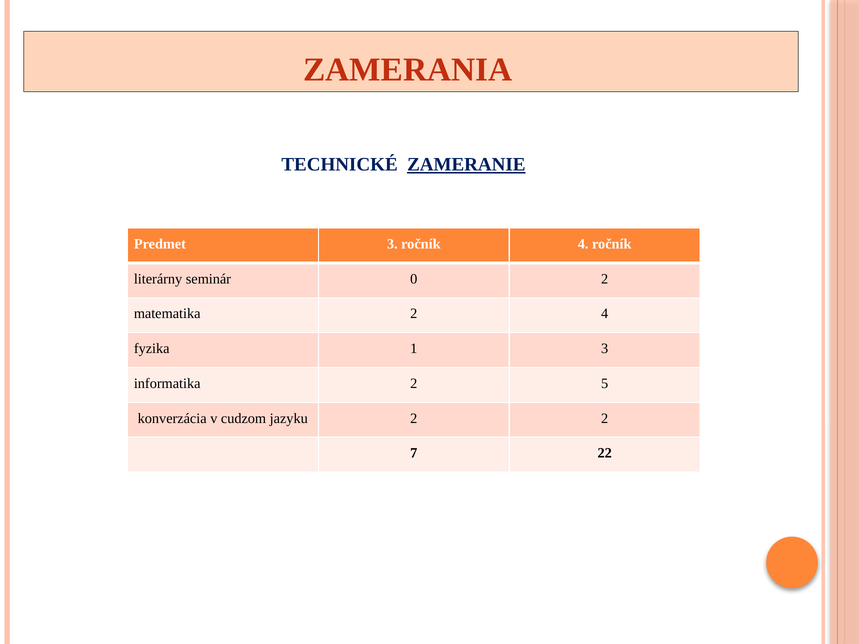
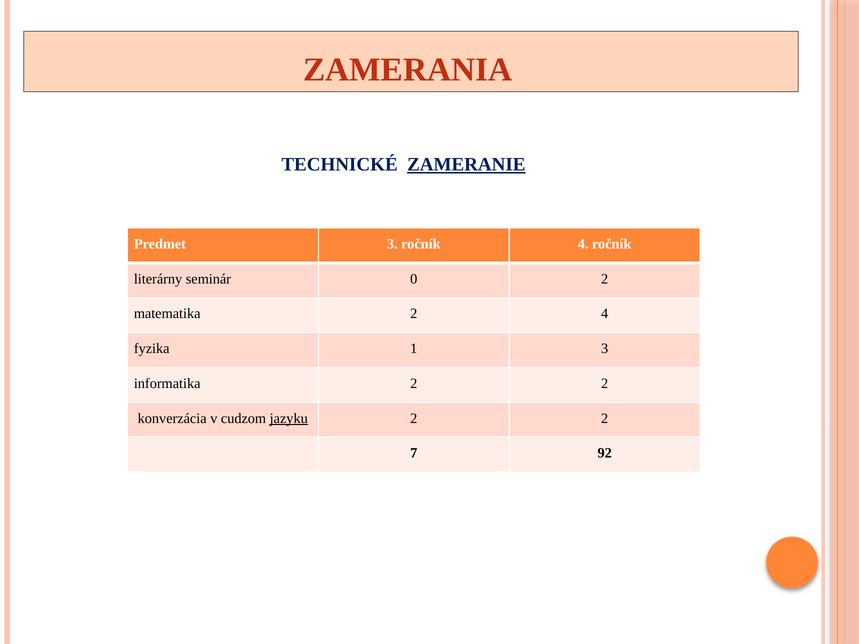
informatika 2 5: 5 -> 2
jazyku underline: none -> present
22: 22 -> 92
